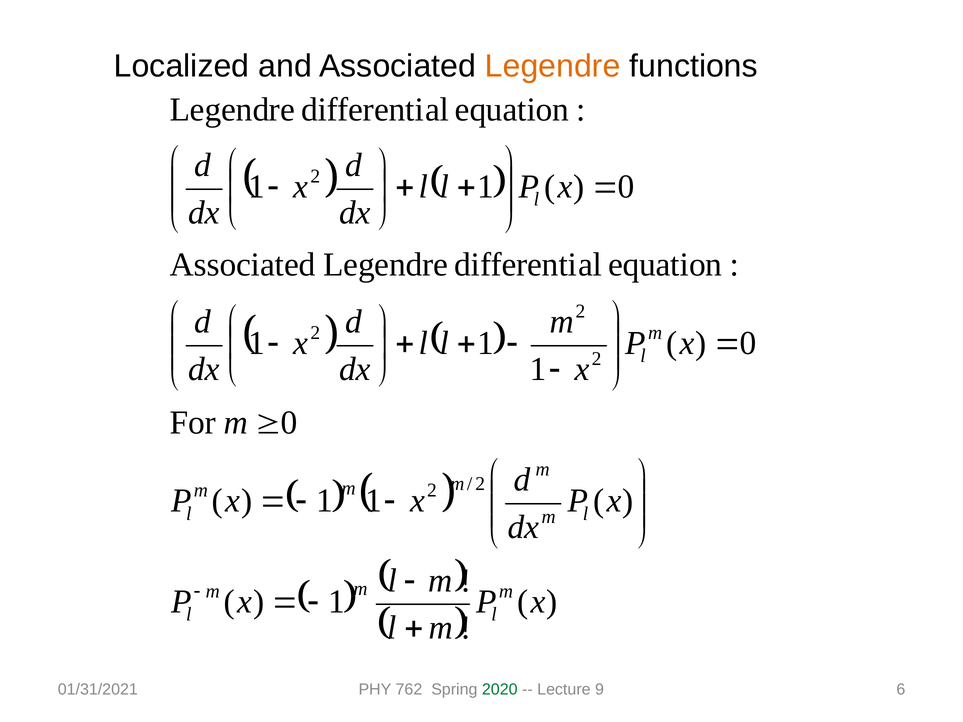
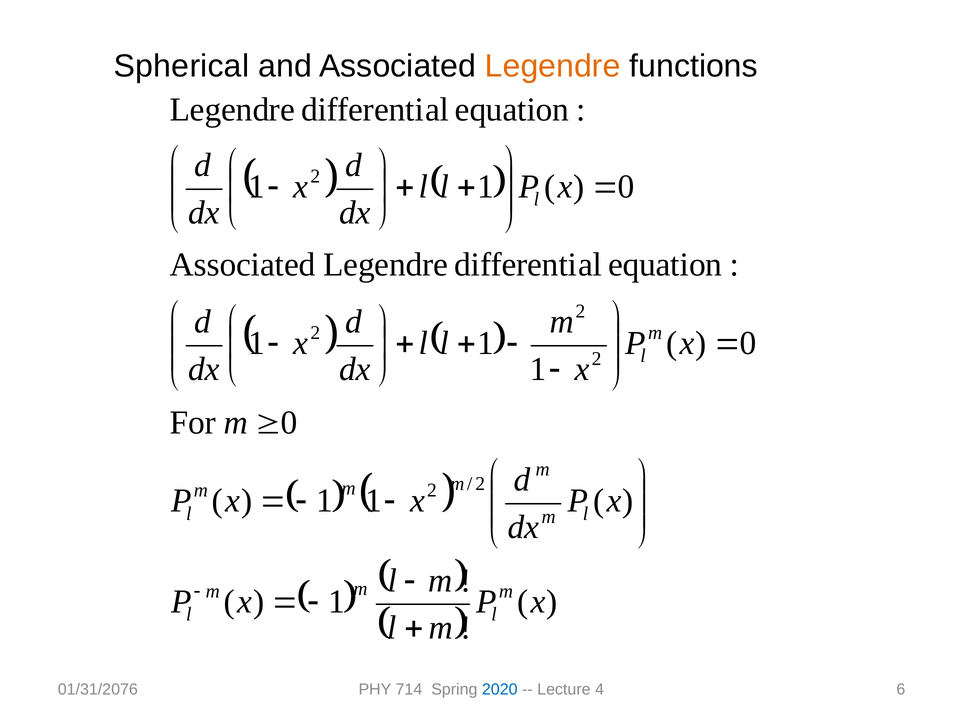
Localized: Localized -> Spherical
01/31/2021: 01/31/2021 -> 01/31/2076
762: 762 -> 714
2020 colour: green -> blue
9: 9 -> 4
